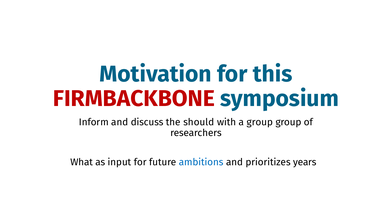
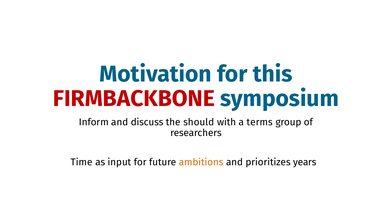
a group: group -> terms
What: What -> Time
ambitions colour: blue -> orange
